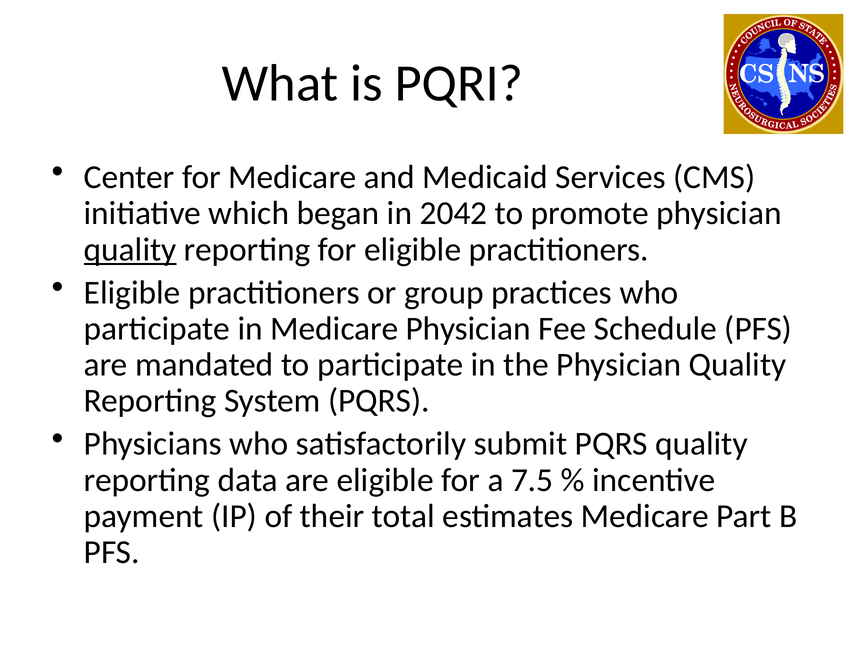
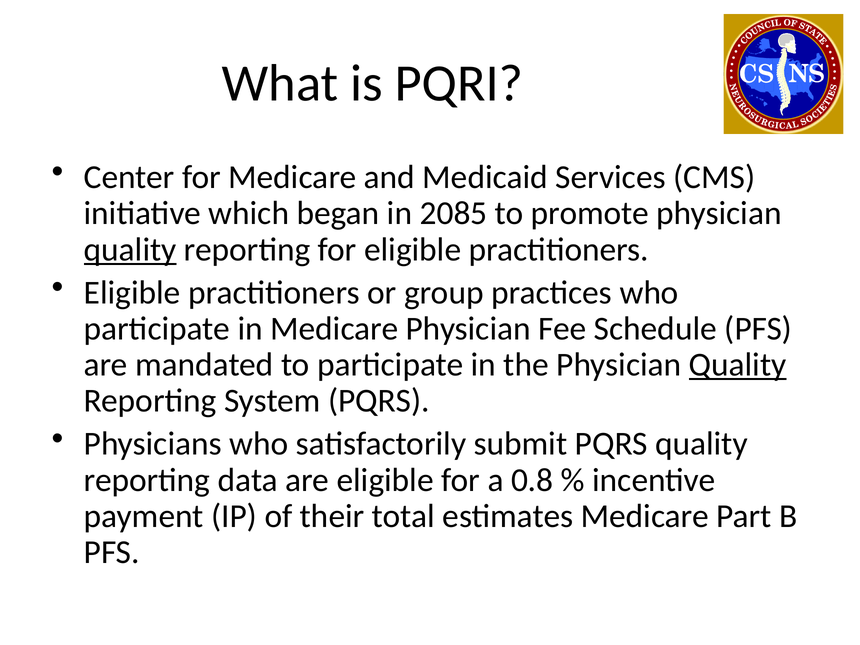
2042: 2042 -> 2085
Quality at (738, 365) underline: none -> present
7.5: 7.5 -> 0.8
